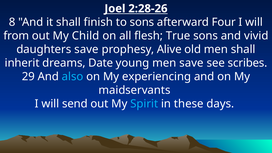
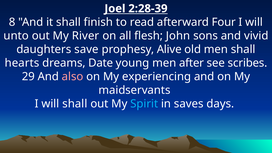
2:28-26: 2:28-26 -> 2:28-39
to sons: sons -> read
from: from -> unto
Child: Child -> River
True: True -> John
inherit: inherit -> hearts
men save: save -> after
also colour: light blue -> pink
will send: send -> shall
these: these -> saves
